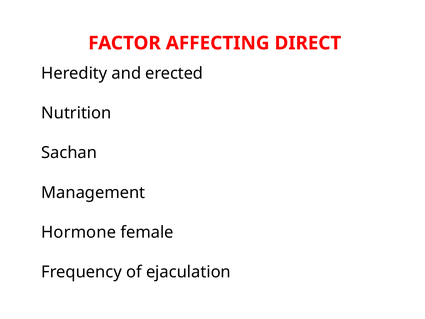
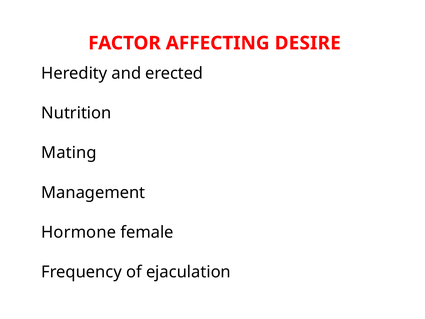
DIRECT: DIRECT -> DESIRE
Sachan: Sachan -> Mating
